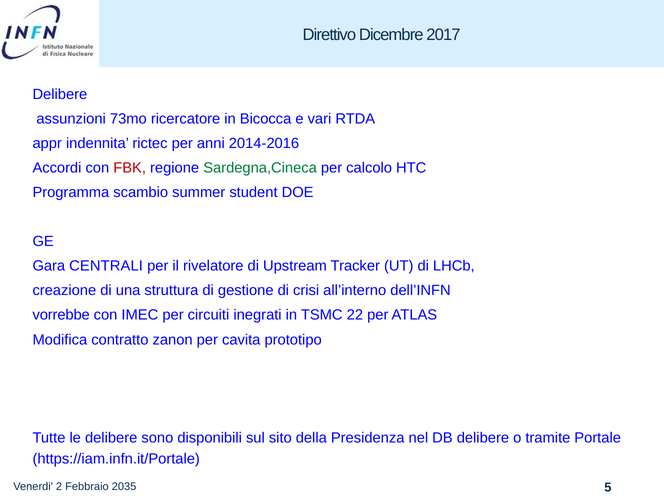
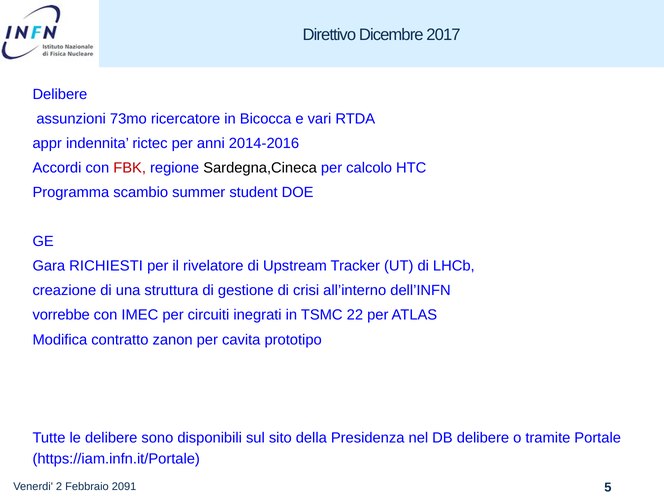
Sardegna,Cineca colour: green -> black
CENTRALI: CENTRALI -> RICHIESTI
2035: 2035 -> 2091
